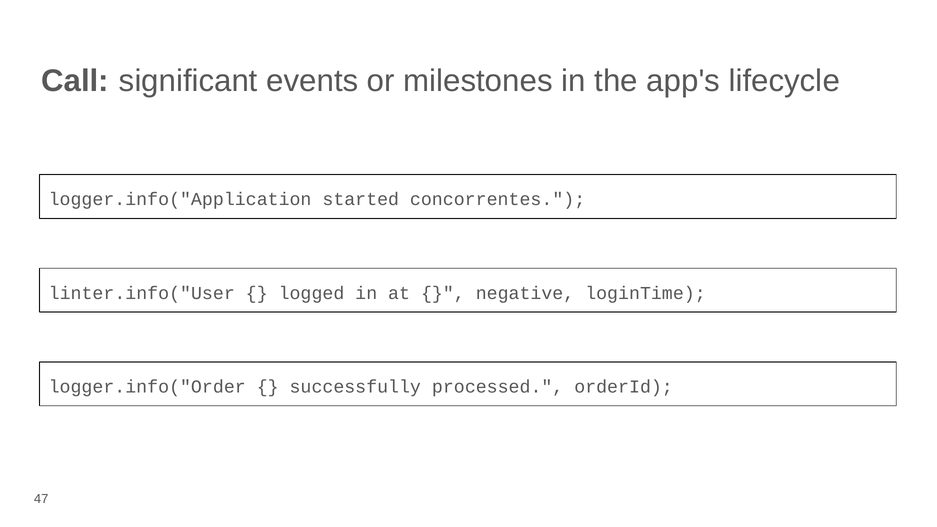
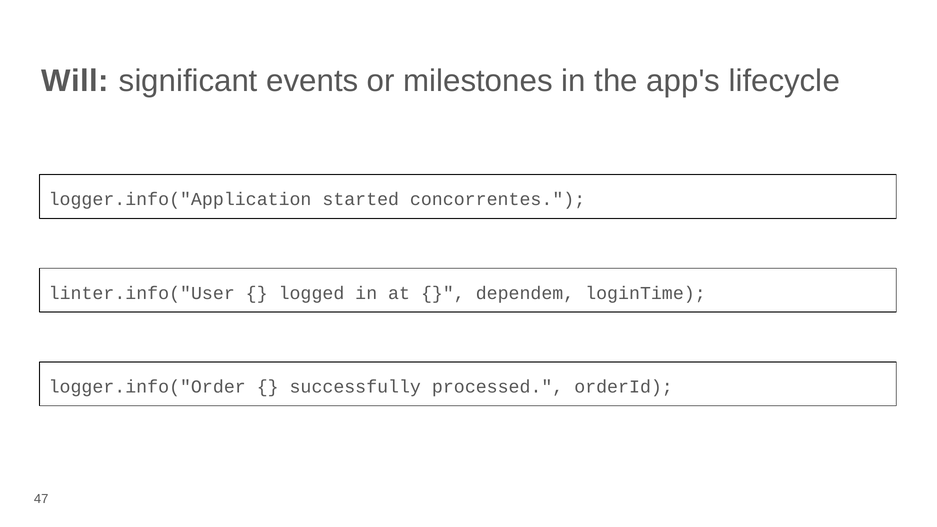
Call: Call -> Will
negative: negative -> dependem
